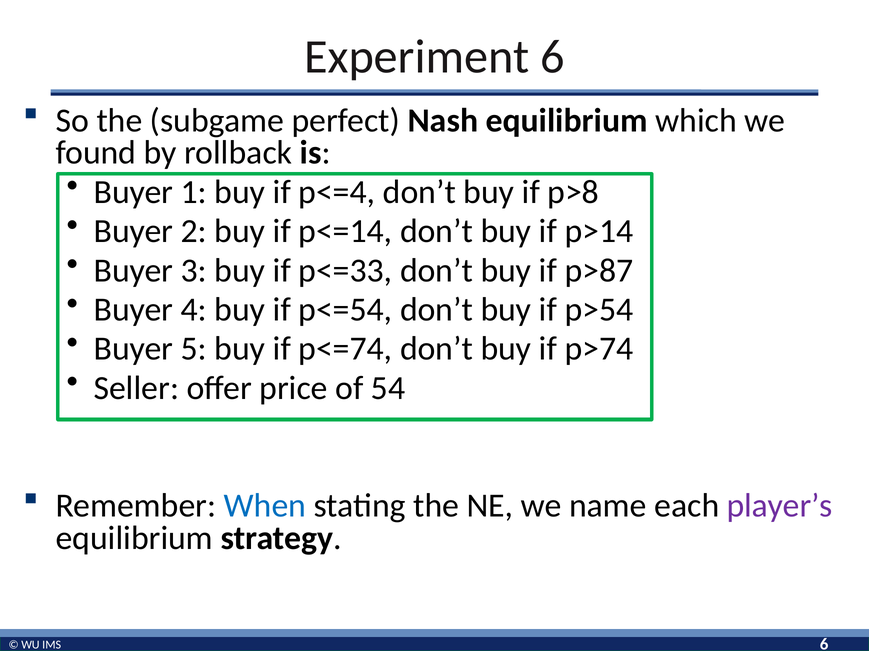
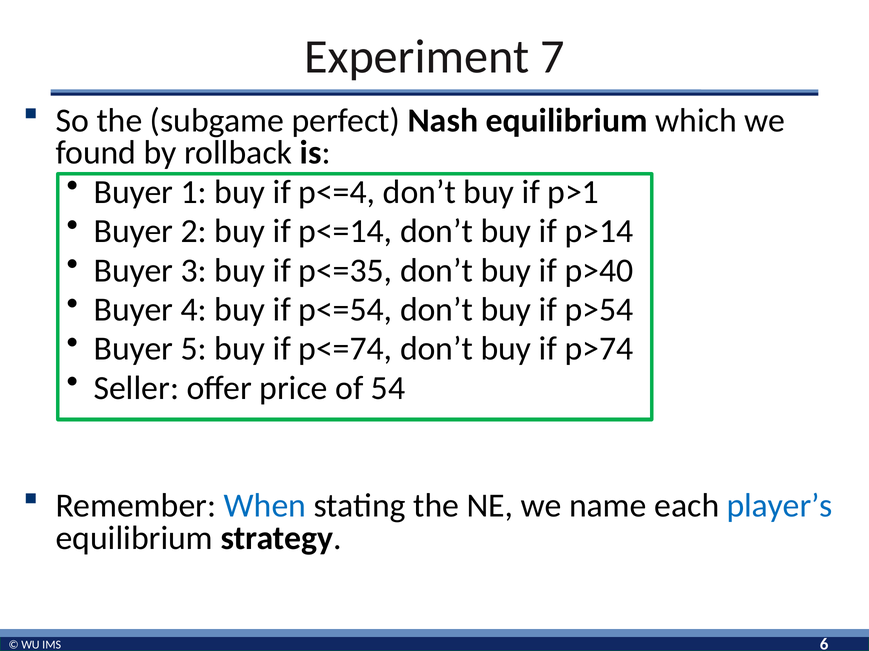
Experiment 6: 6 -> 7
p>8: p>8 -> p>1
p<=33: p<=33 -> p<=35
p>87: p>87 -> p>40
player’s colour: purple -> blue
